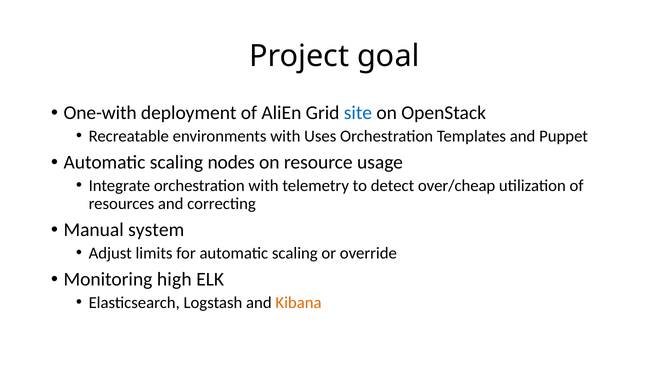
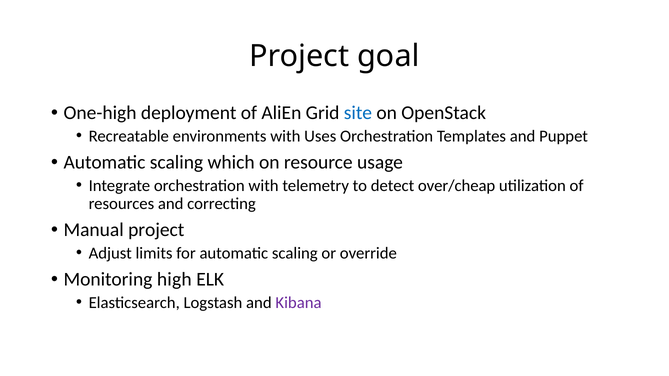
One-with: One-with -> One-high
nodes: nodes -> which
Manual system: system -> project
Kibana colour: orange -> purple
